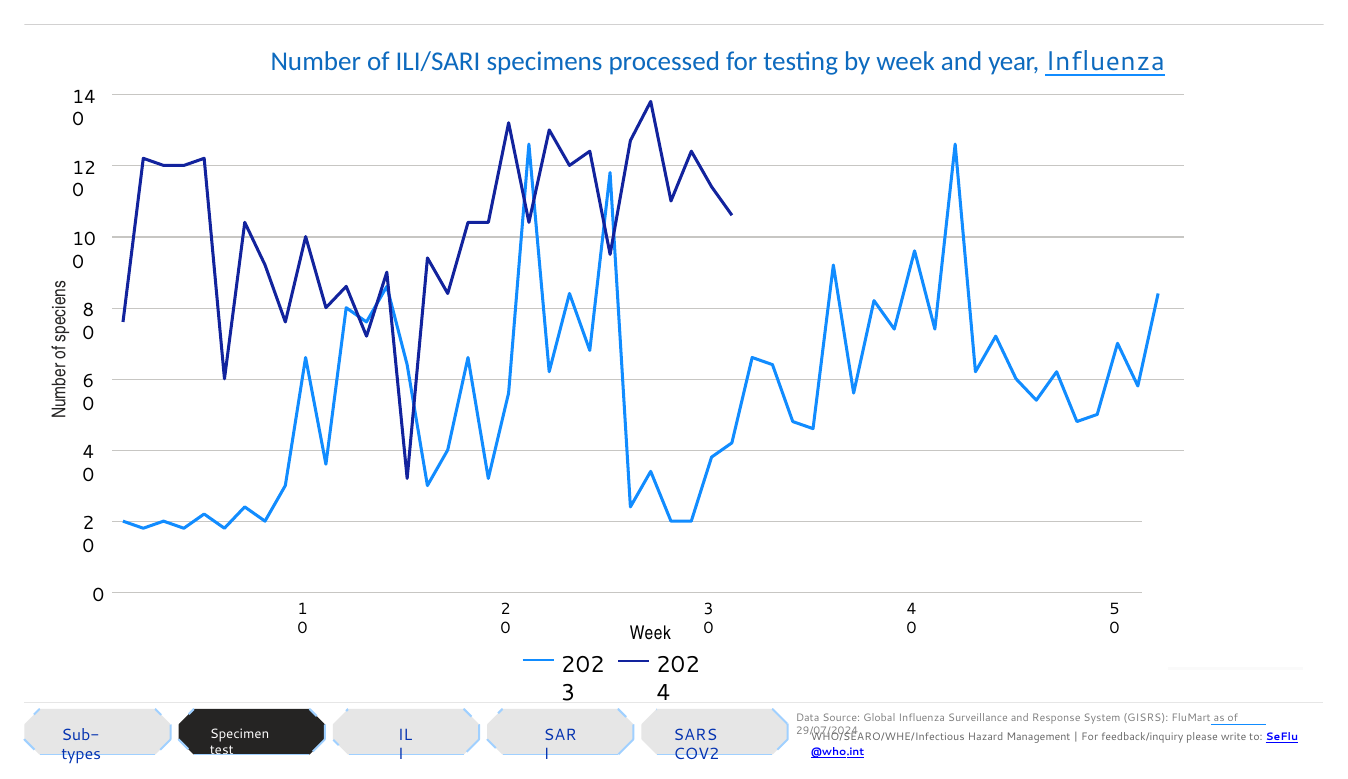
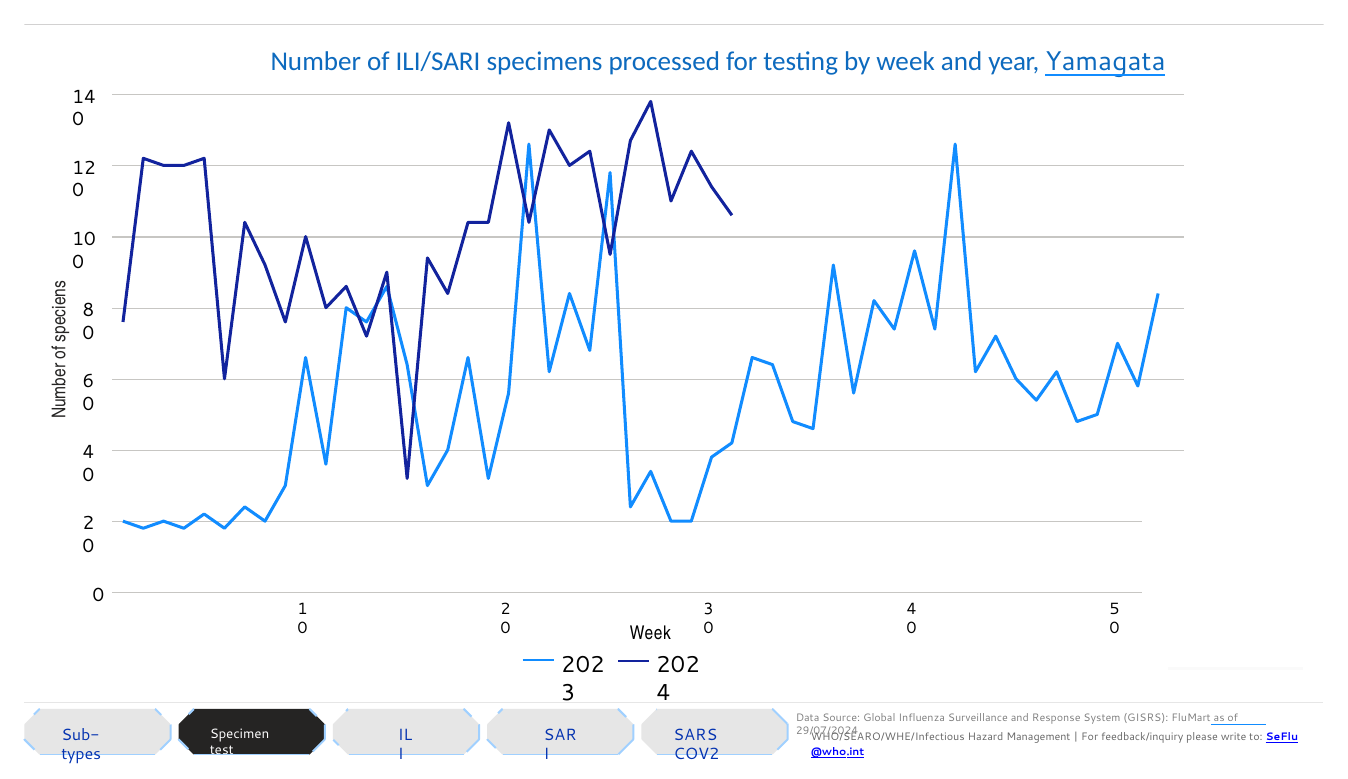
year Influenza: Influenza -> Yamagata
